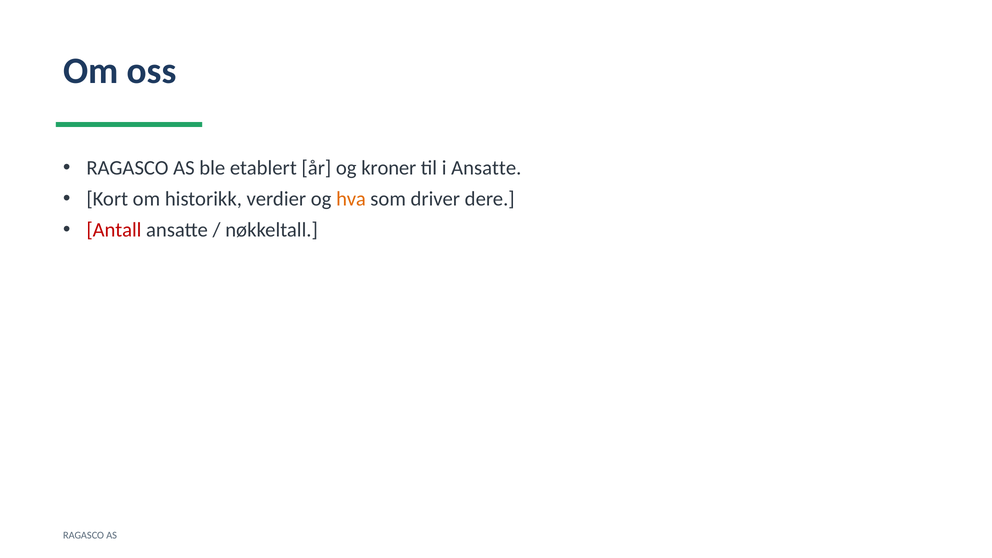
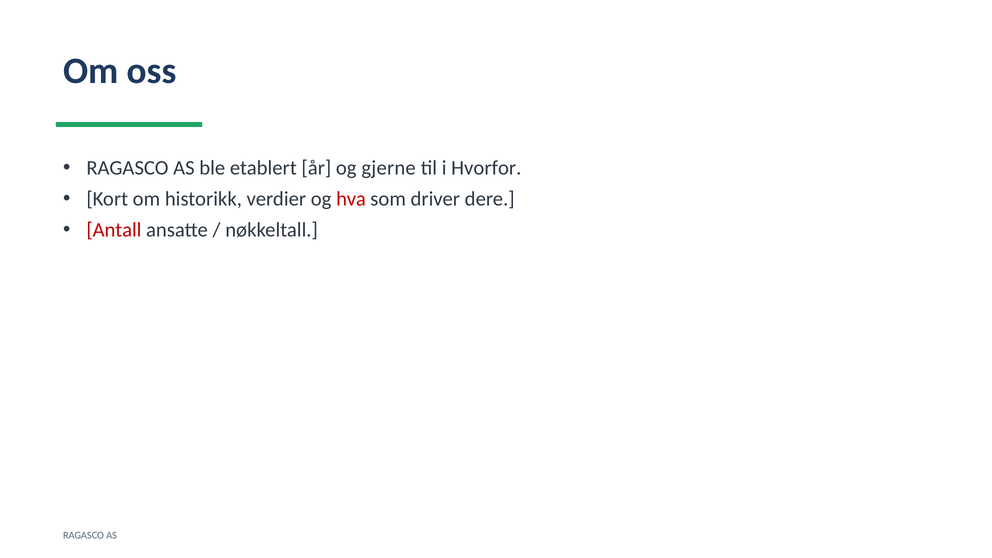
kroner: kroner -> gjerne
i Ansatte: Ansatte -> Hvorfor
hva colour: orange -> red
